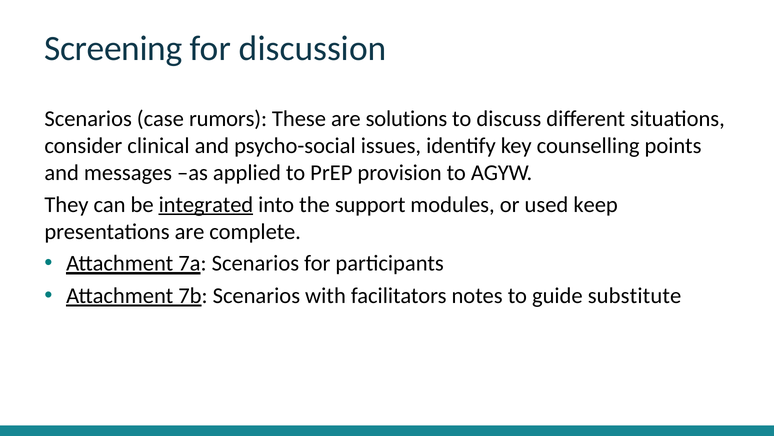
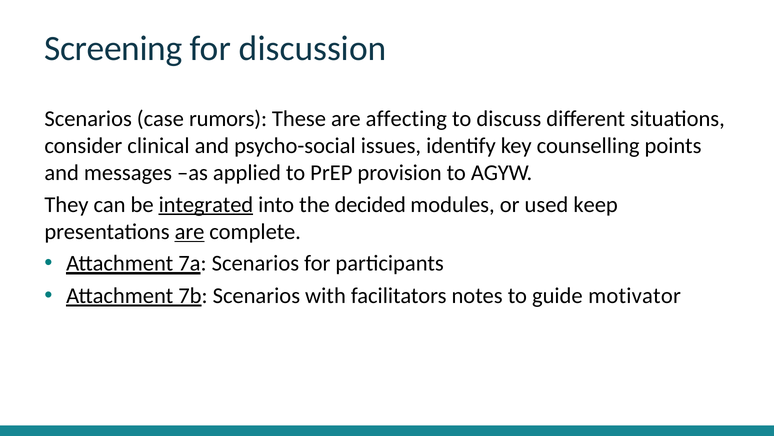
solutions: solutions -> affecting
support: support -> decided
are at (190, 232) underline: none -> present
substitute: substitute -> motivator
